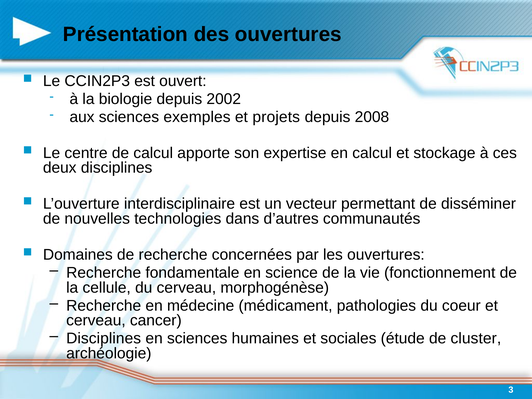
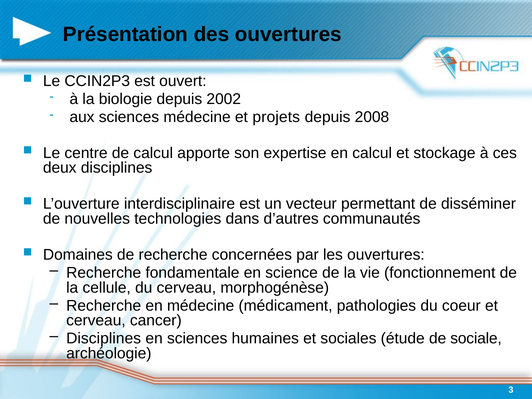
sciences exemples: exemples -> médecine
cluster: cluster -> sociale
